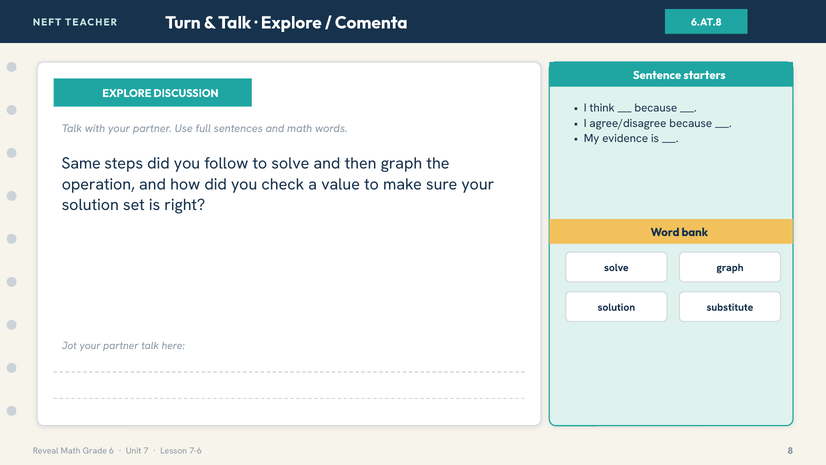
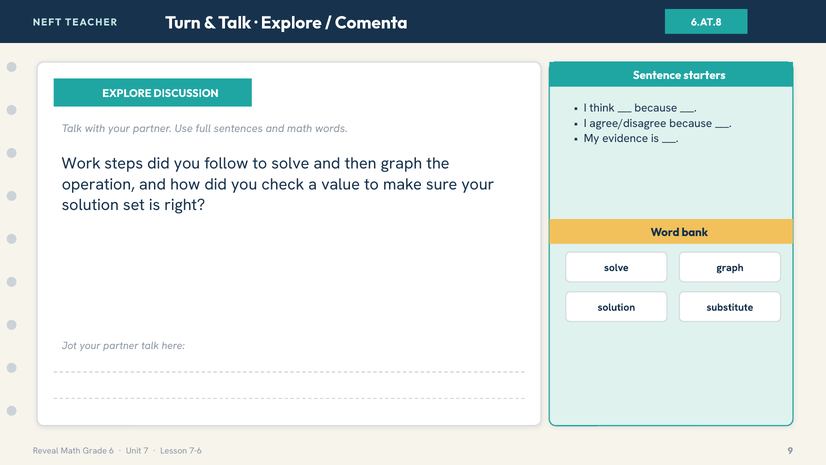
Same: Same -> Work
8: 8 -> 9
